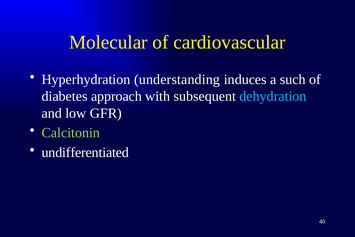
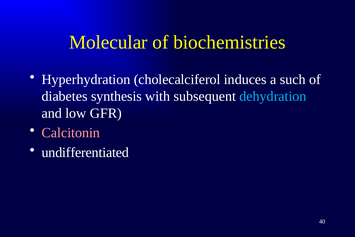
cardiovascular: cardiovascular -> biochemistries
understanding: understanding -> cholecalciferol
approach: approach -> synthesis
Calcitonin colour: light green -> pink
